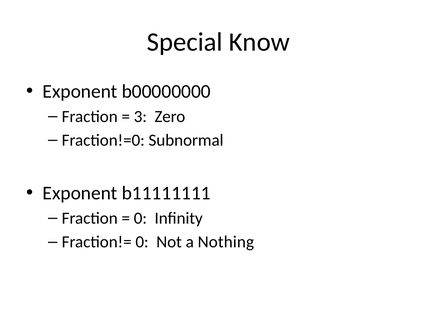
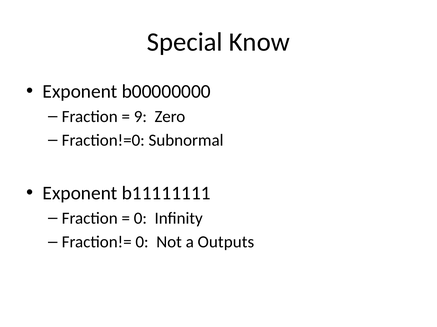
3: 3 -> 9
Nothing: Nothing -> Outputs
